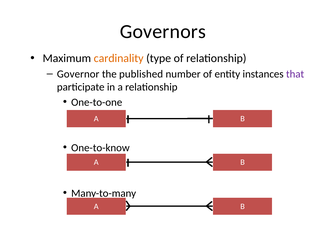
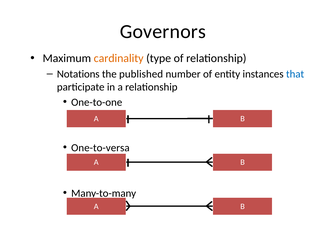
Governor: Governor -> Notations
that colour: purple -> blue
One-to-know: One-to-know -> One-to-versa
